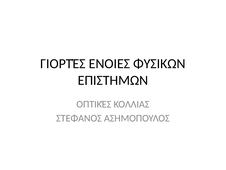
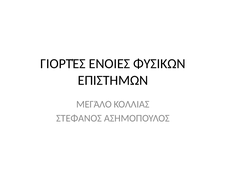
ΟΠΤΙΚΈΣ: ΟΠΤΙΚΈΣ -> ΜΕΓΆΛΟ
